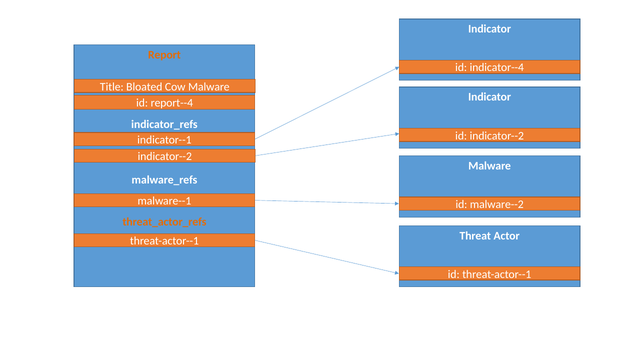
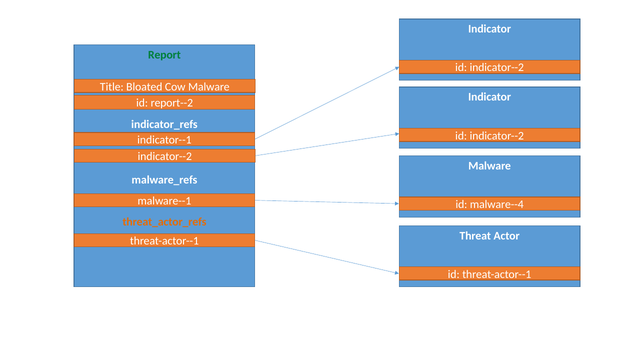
Report colour: orange -> green
indicator--4 at (497, 68): indicator--4 -> indicator--2
report--4: report--4 -> report--2
malware--2: malware--2 -> malware--4
